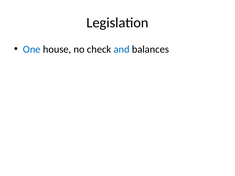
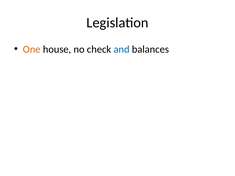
One colour: blue -> orange
